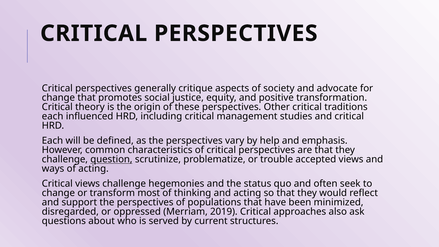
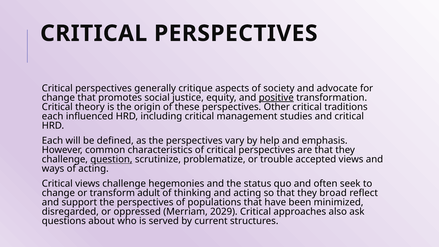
positive underline: none -> present
most: most -> adult
would: would -> broad
2019: 2019 -> 2029
